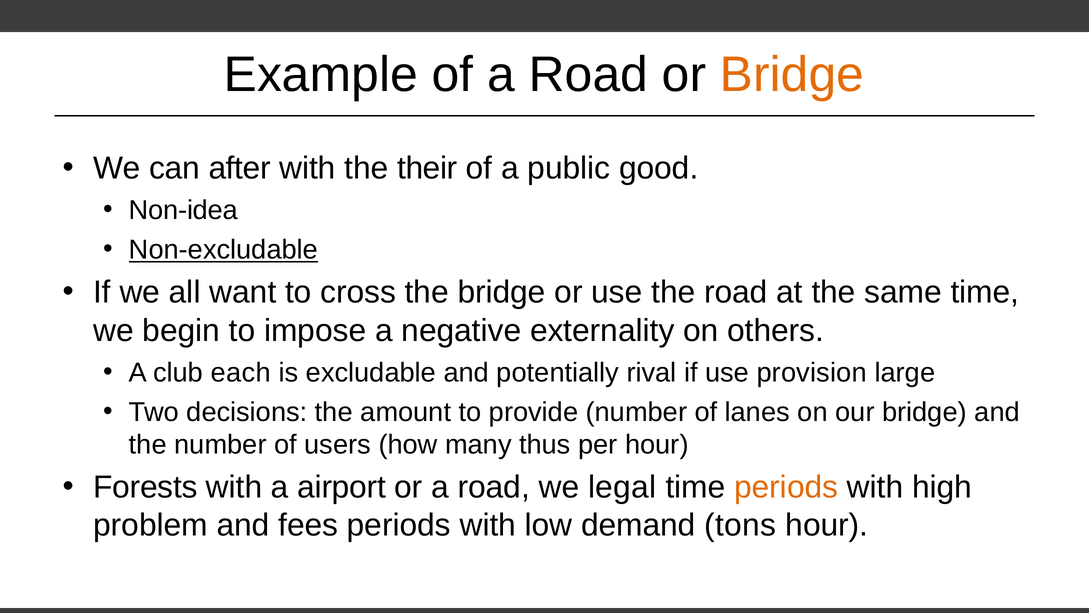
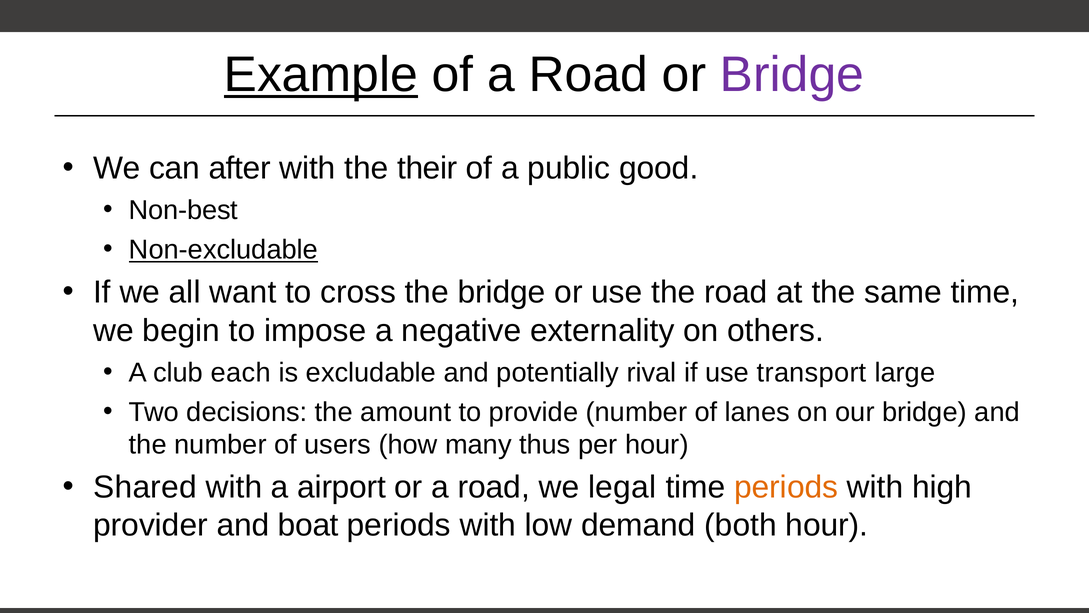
Example underline: none -> present
Bridge at (792, 75) colour: orange -> purple
Non-idea: Non-idea -> Non-best
provision: provision -> transport
Forests: Forests -> Shared
problem: problem -> provider
fees: fees -> boat
tons: tons -> both
